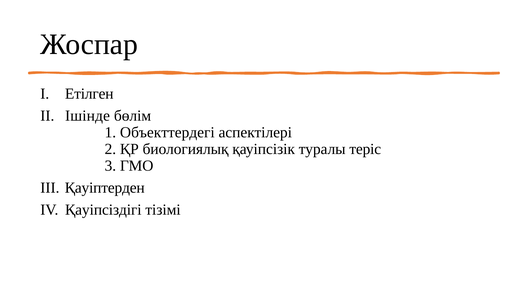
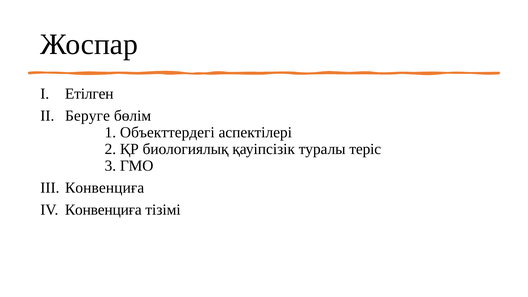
Ішінде: Ішінде -> Беруге
Қауіптерден at (105, 188): Қауіптерден -> Конвенциға
Қауіпсіздігі at (103, 210): Қауіпсіздігі -> Конвенциға
